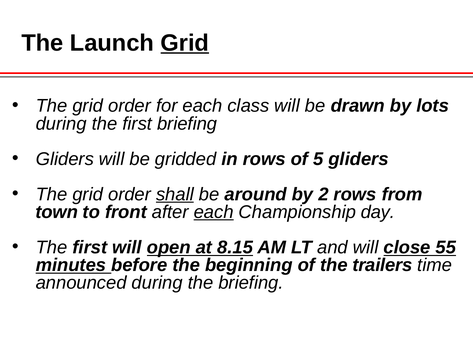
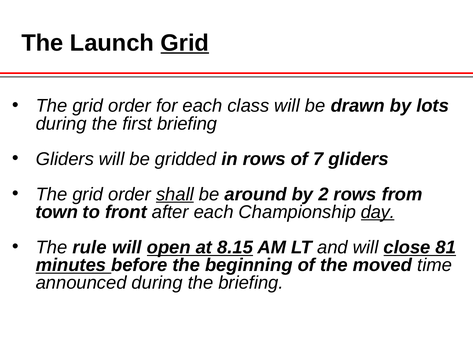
5: 5 -> 7
each at (214, 212) underline: present -> none
day underline: none -> present
first at (90, 247): first -> rule
55: 55 -> 81
trailers: trailers -> moved
